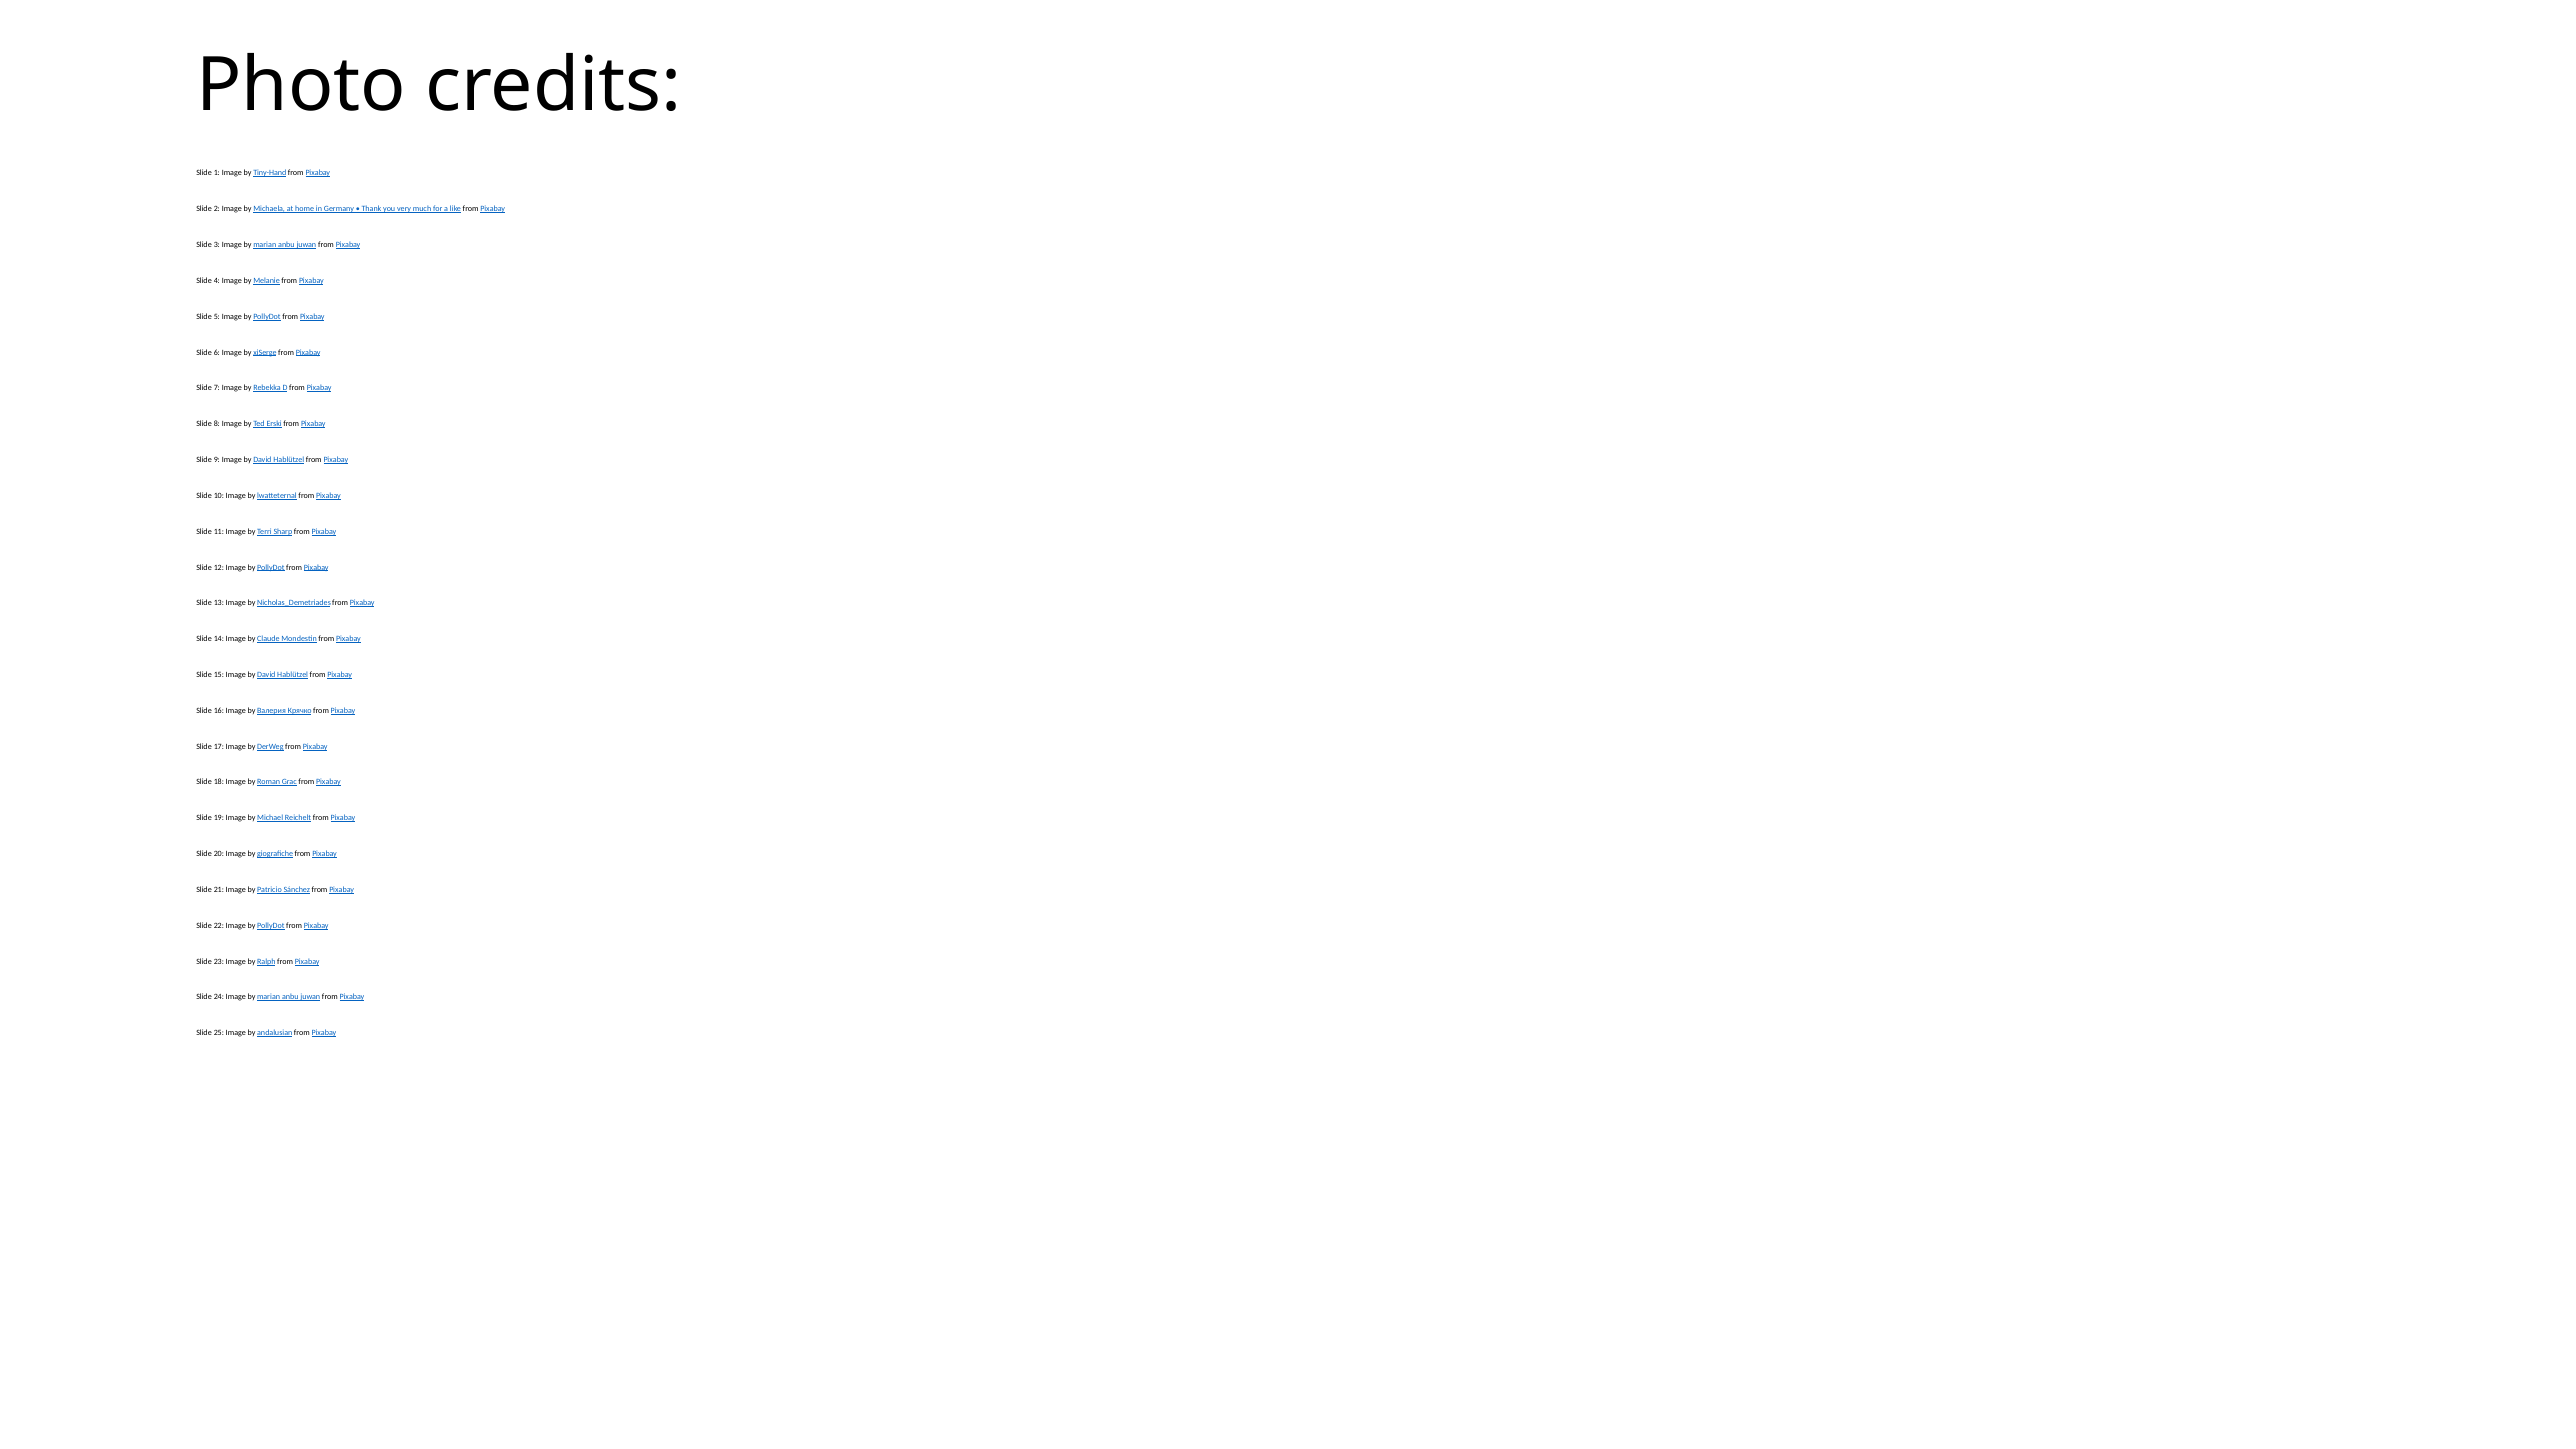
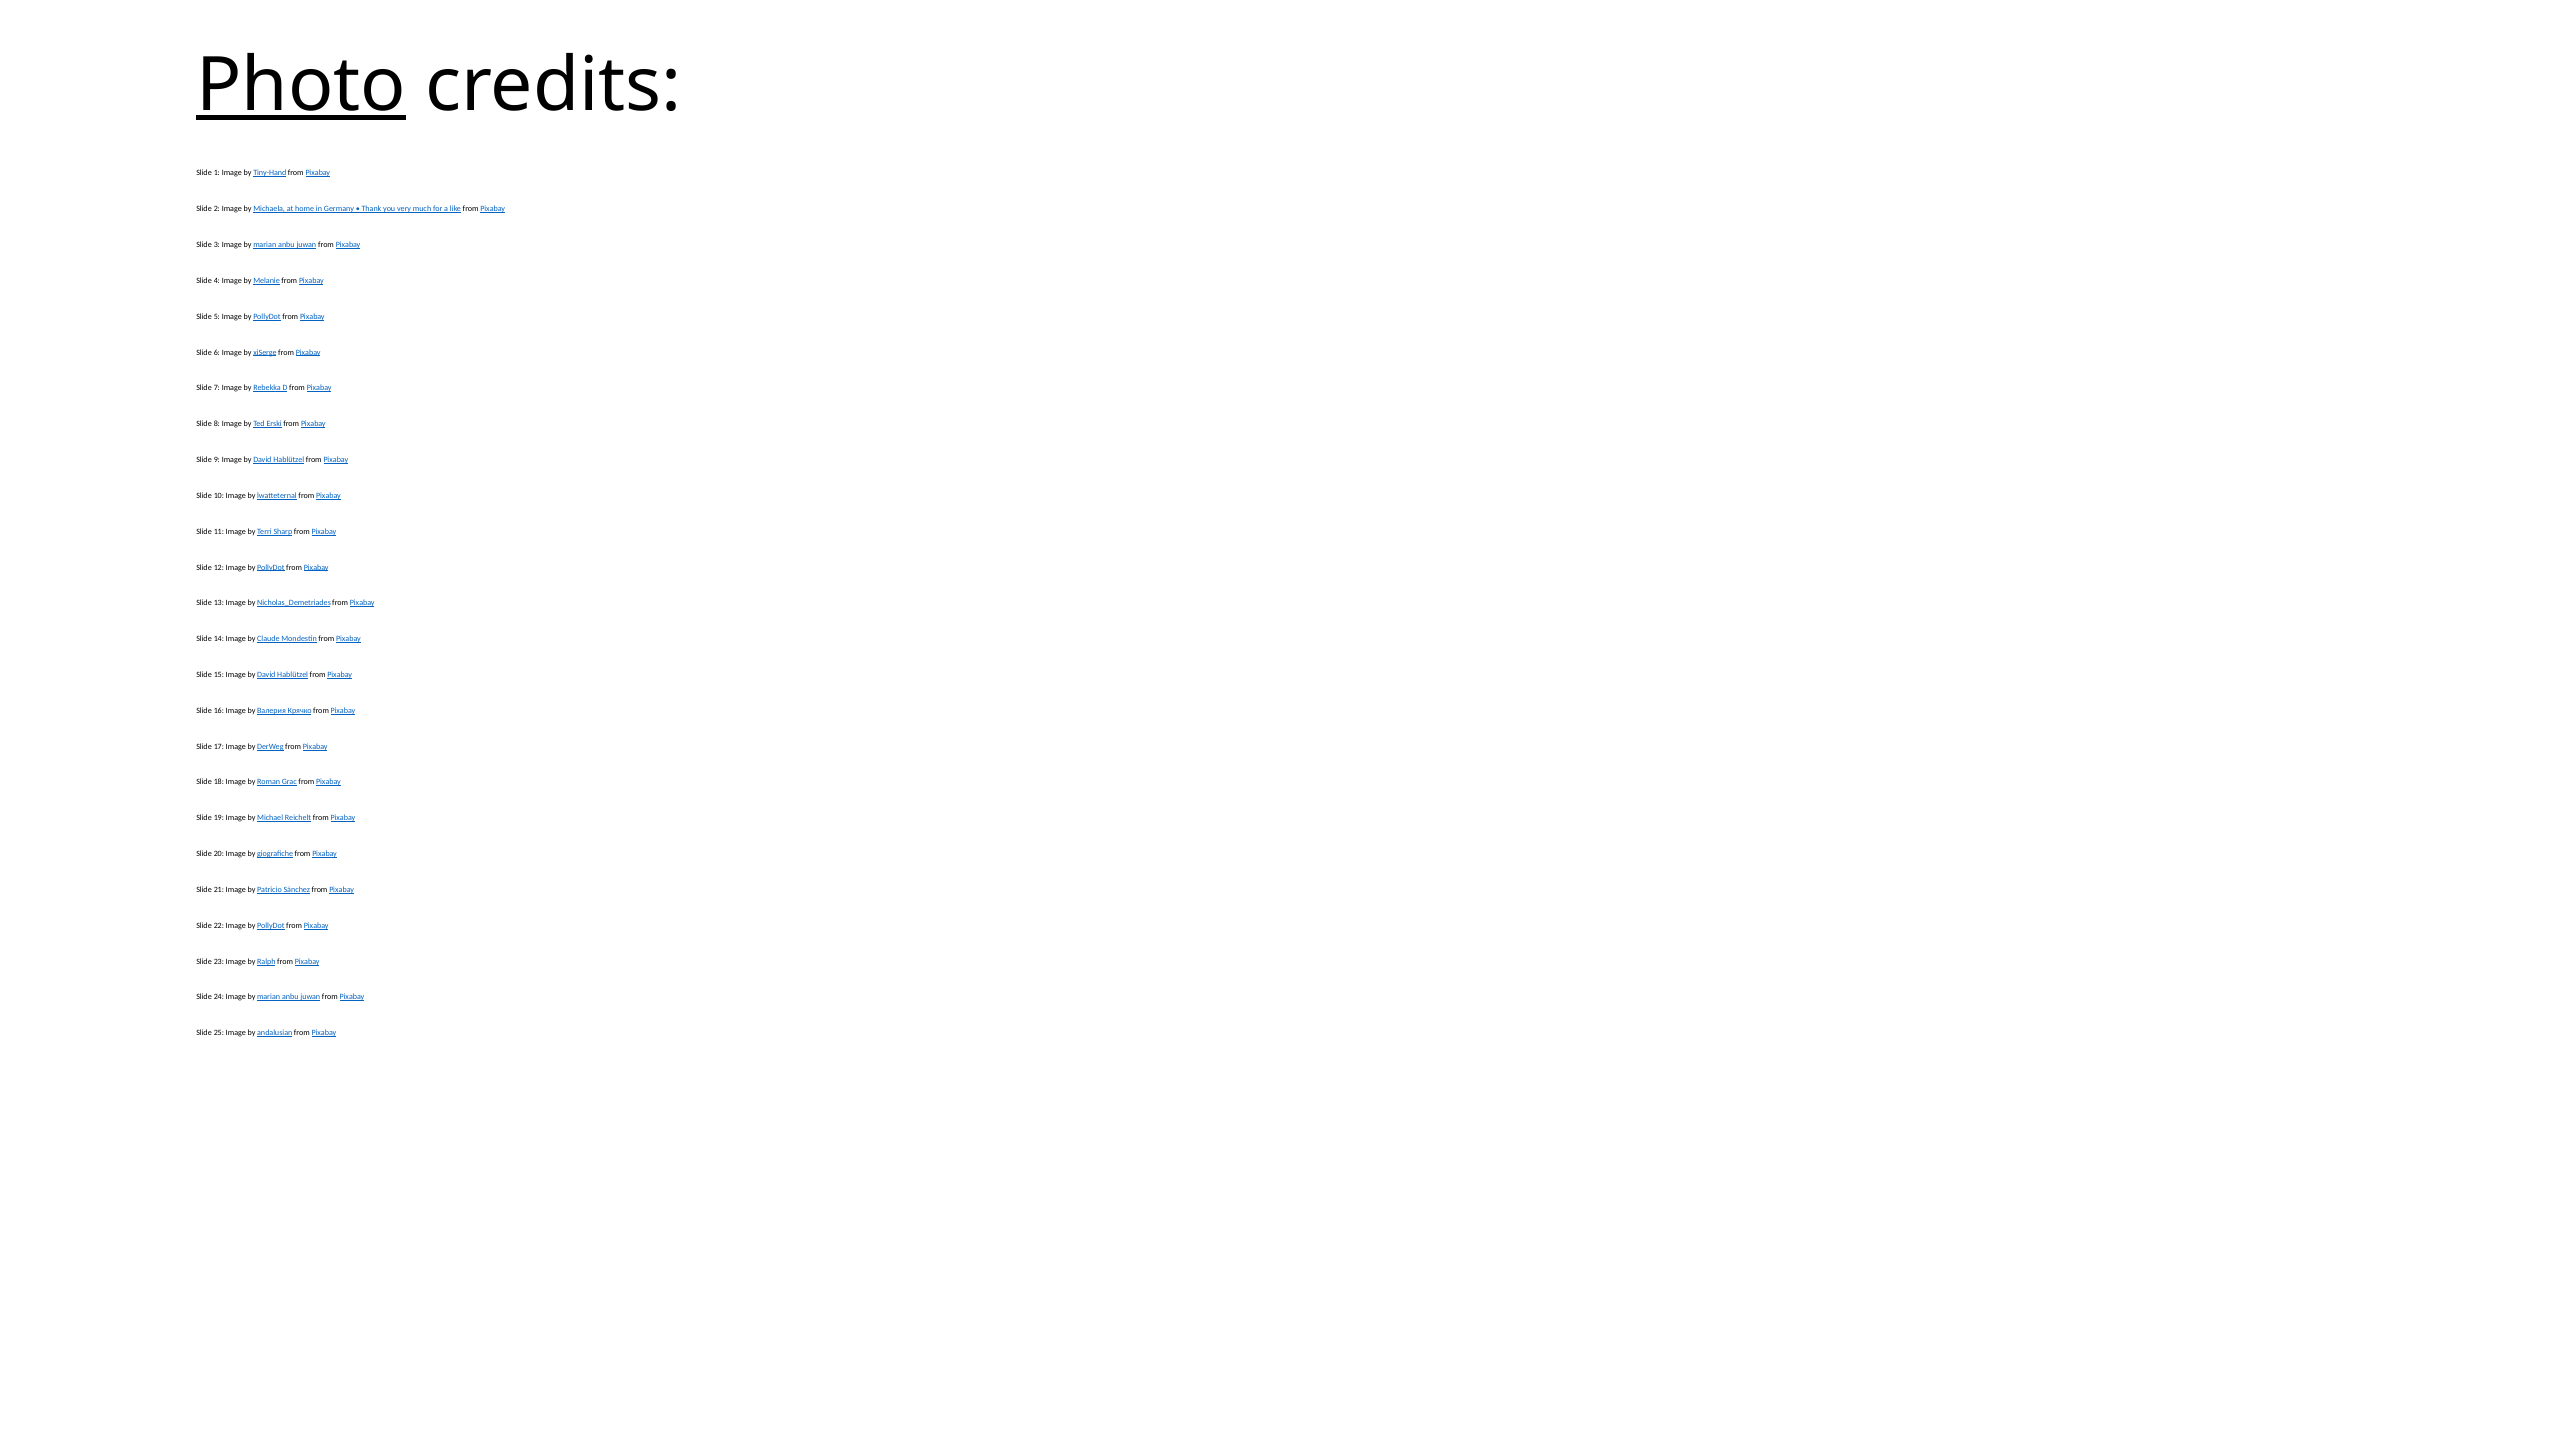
Photo underline: none -> present
